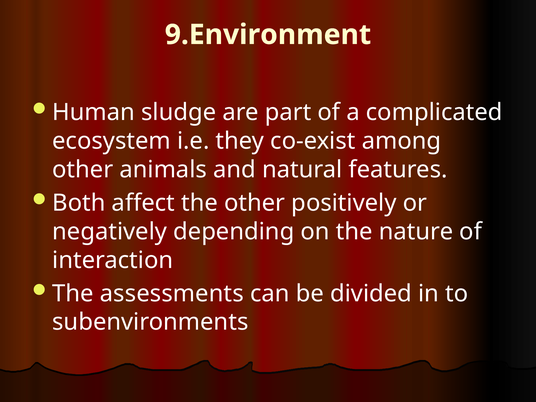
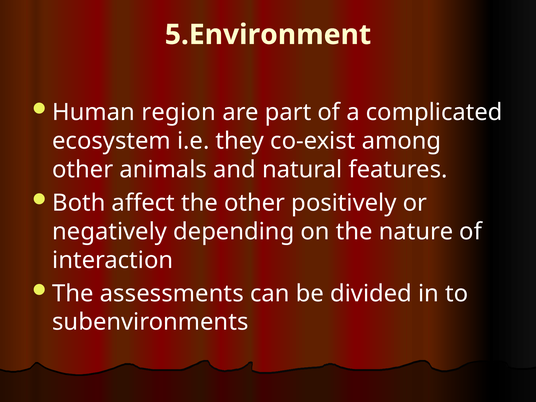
9.Environment: 9.Environment -> 5.Environment
sludge: sludge -> region
